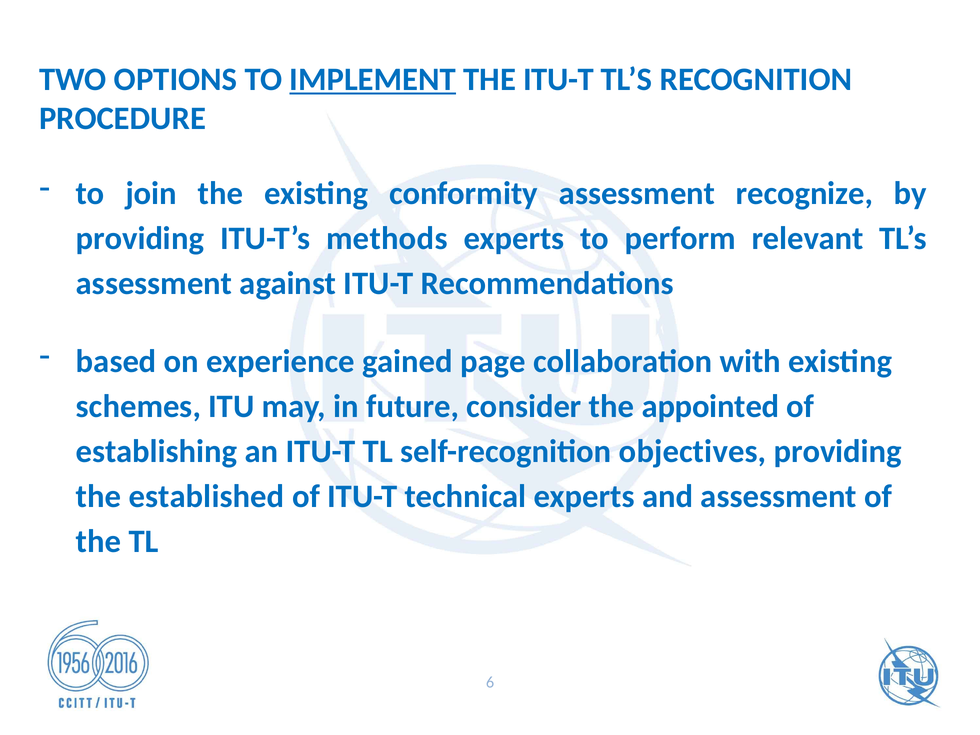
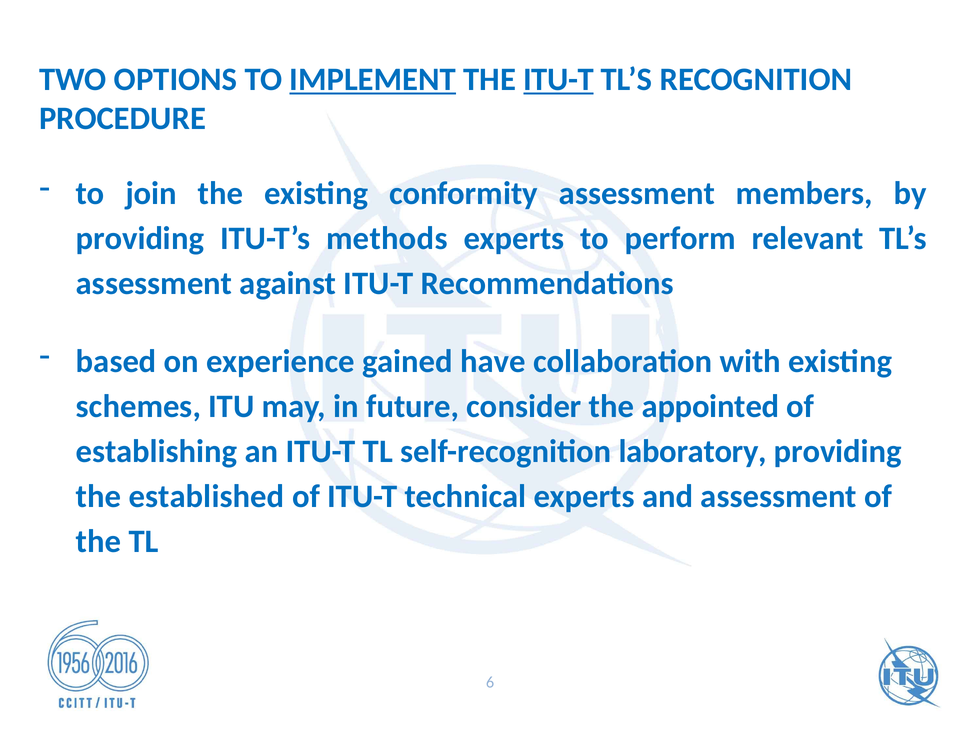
ITU-T at (559, 79) underline: none -> present
recognize: recognize -> members
page: page -> have
objectives: objectives -> laboratory
